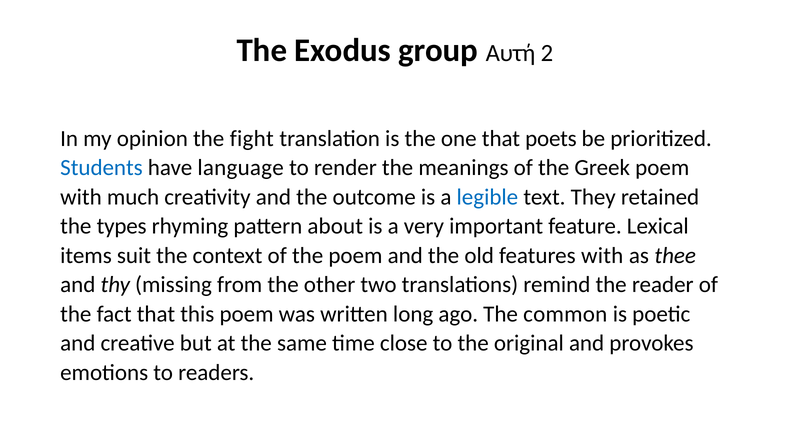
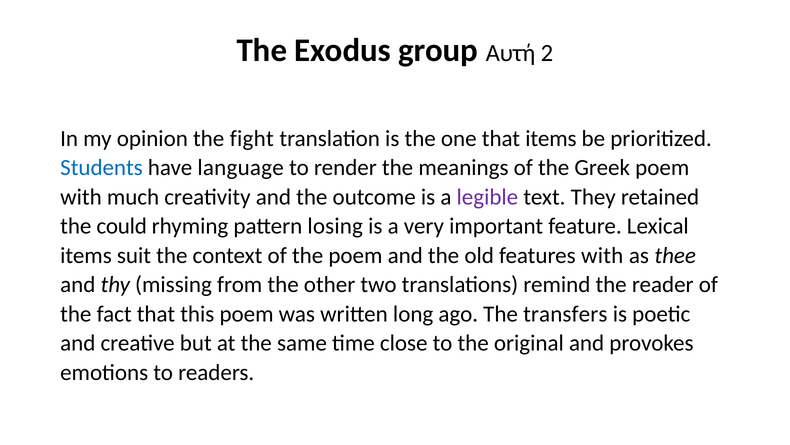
that poets: poets -> items
legible colour: blue -> purple
types: types -> could
about: about -> losing
common: common -> transfers
